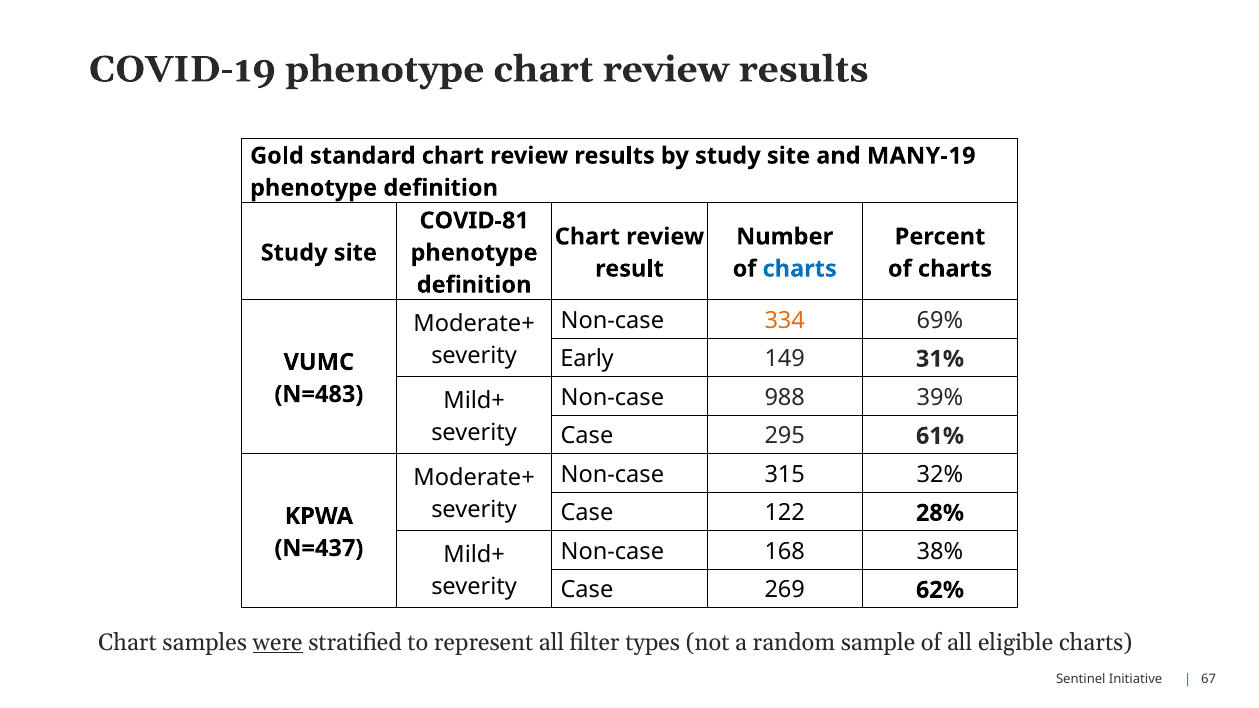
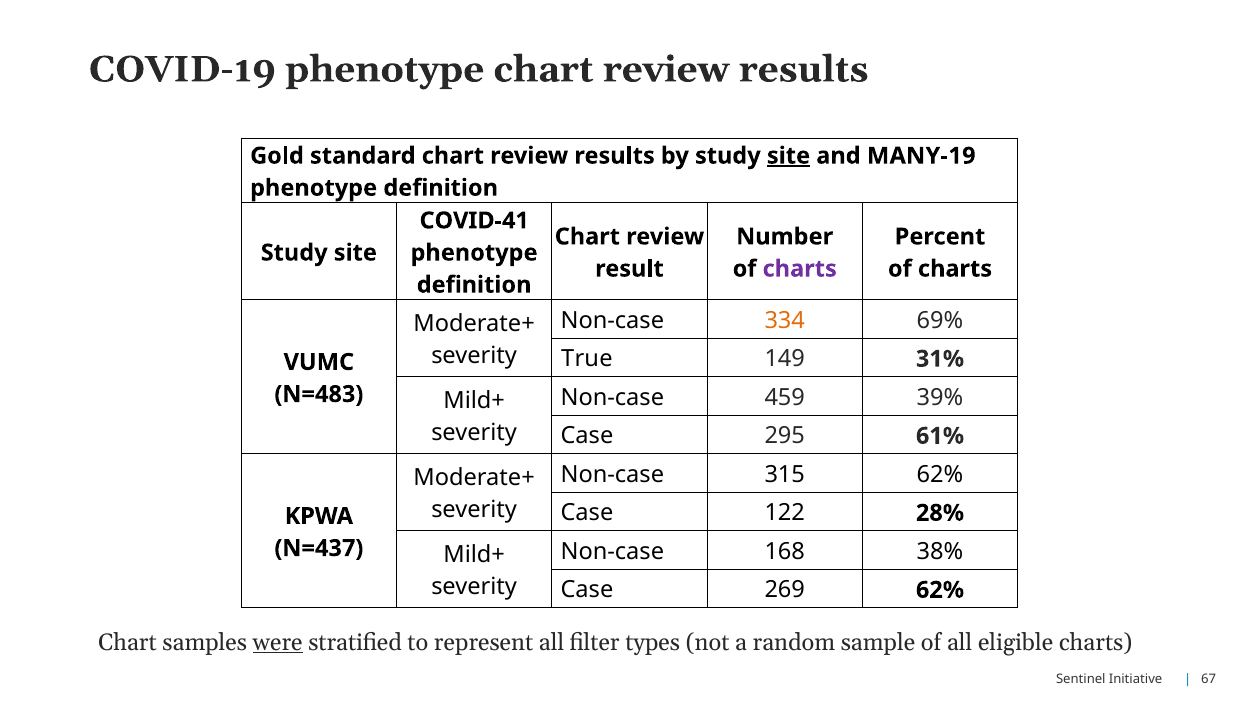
site at (788, 156) underline: none -> present
COVID-81: COVID-81 -> COVID-41
charts at (800, 269) colour: blue -> purple
Early: Early -> True
988: 988 -> 459
315 32%: 32% -> 62%
